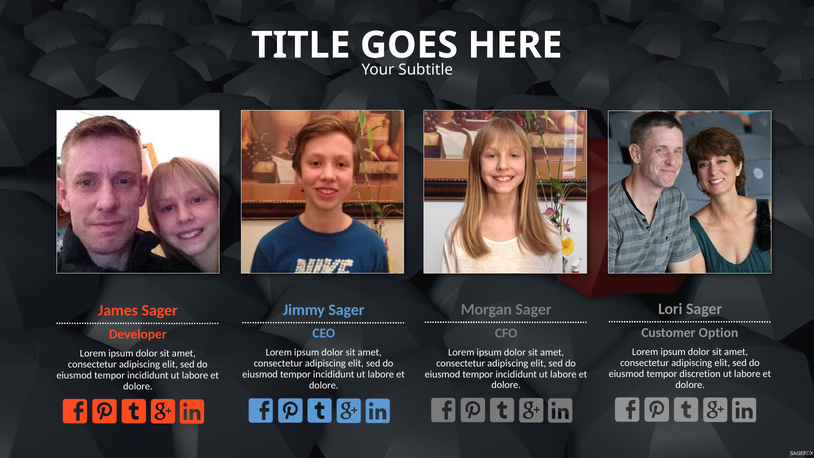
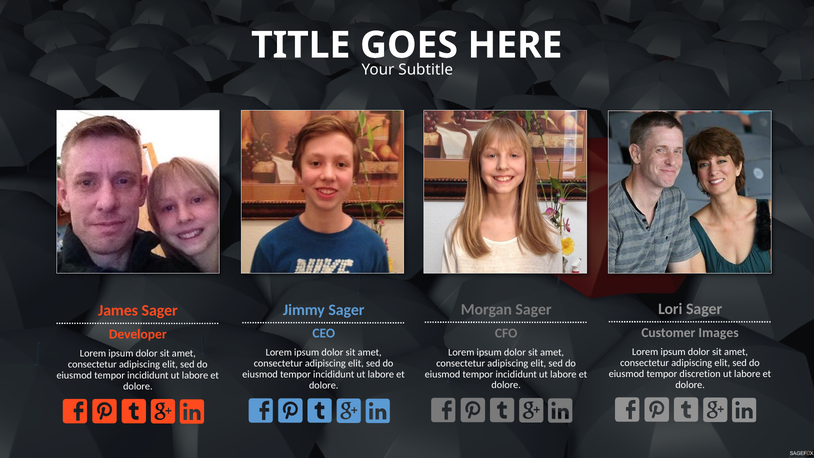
Option: Option -> Images
